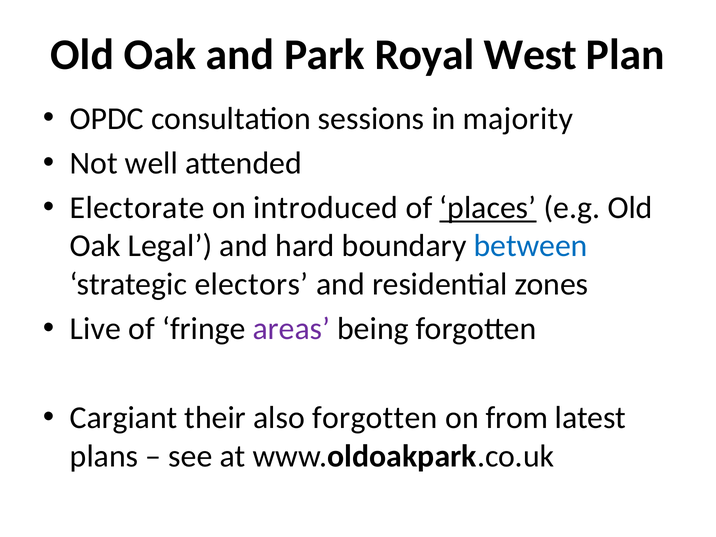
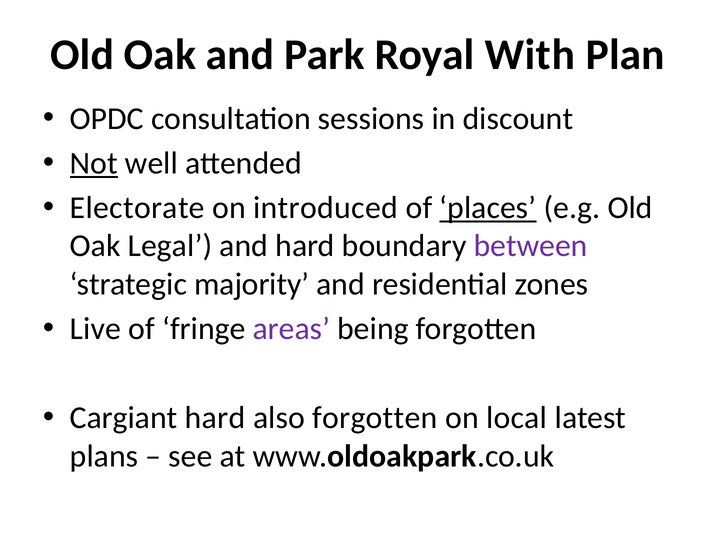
West: West -> With
majority: majority -> discount
Not underline: none -> present
between colour: blue -> purple
electors: electors -> majority
Cargiant their: their -> hard
from: from -> local
